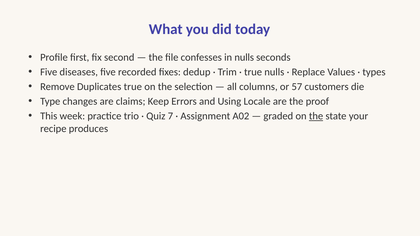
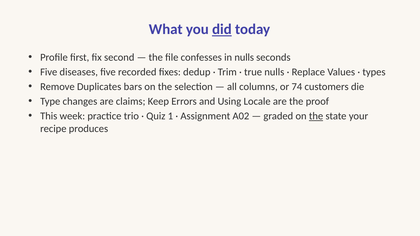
did underline: none -> present
Duplicates true: true -> bars
57: 57 -> 74
7: 7 -> 1
